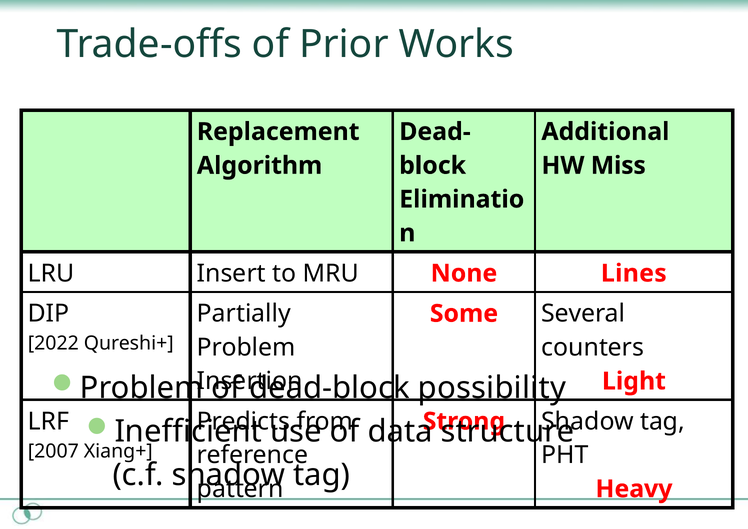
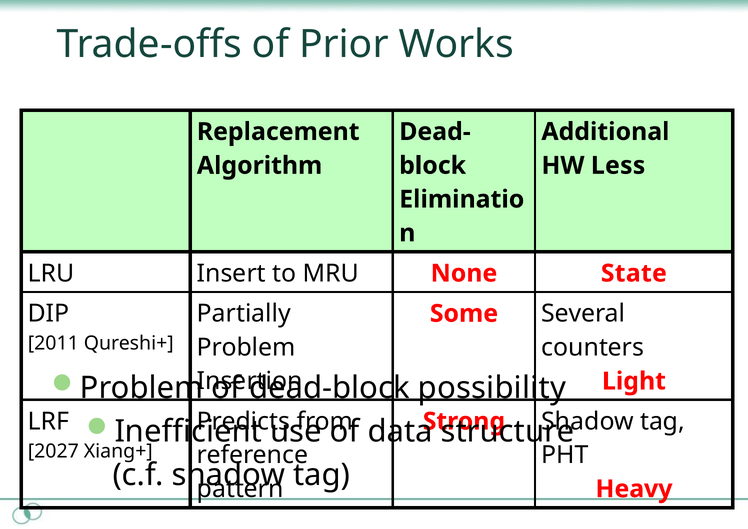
Miss: Miss -> Less
Lines: Lines -> State
2022: 2022 -> 2011
2007: 2007 -> 2027
